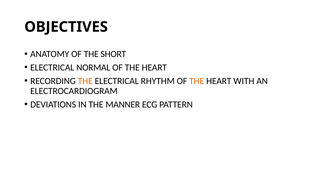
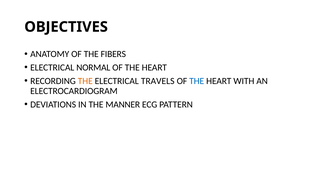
SHORT: SHORT -> FIBERS
RHYTHM: RHYTHM -> TRAVELS
THE at (197, 81) colour: orange -> blue
